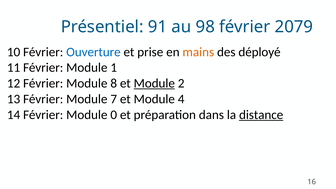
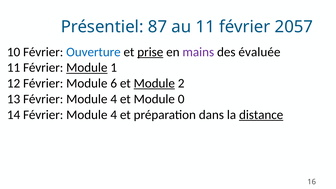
91: 91 -> 87
au 98: 98 -> 11
2079: 2079 -> 2057
prise underline: none -> present
mains colour: orange -> purple
déployé: déployé -> évaluée
Module at (87, 68) underline: none -> present
8: 8 -> 6
13 Février Module 7: 7 -> 4
4: 4 -> 0
14 Février Module 0: 0 -> 4
